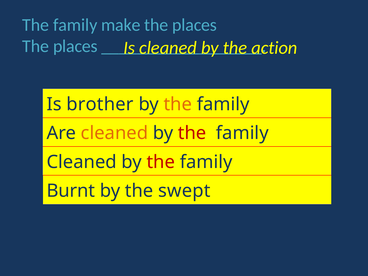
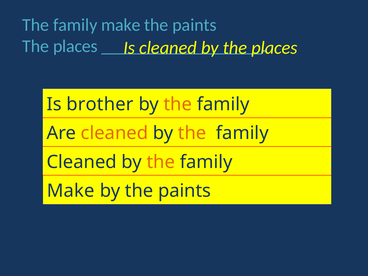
places at (195, 25): places -> paints
action at (274, 48): action -> places
the at (192, 133) colour: red -> orange
the at (161, 162) colour: red -> orange
Burnt at (71, 191): Burnt -> Make
by the swept: swept -> paints
